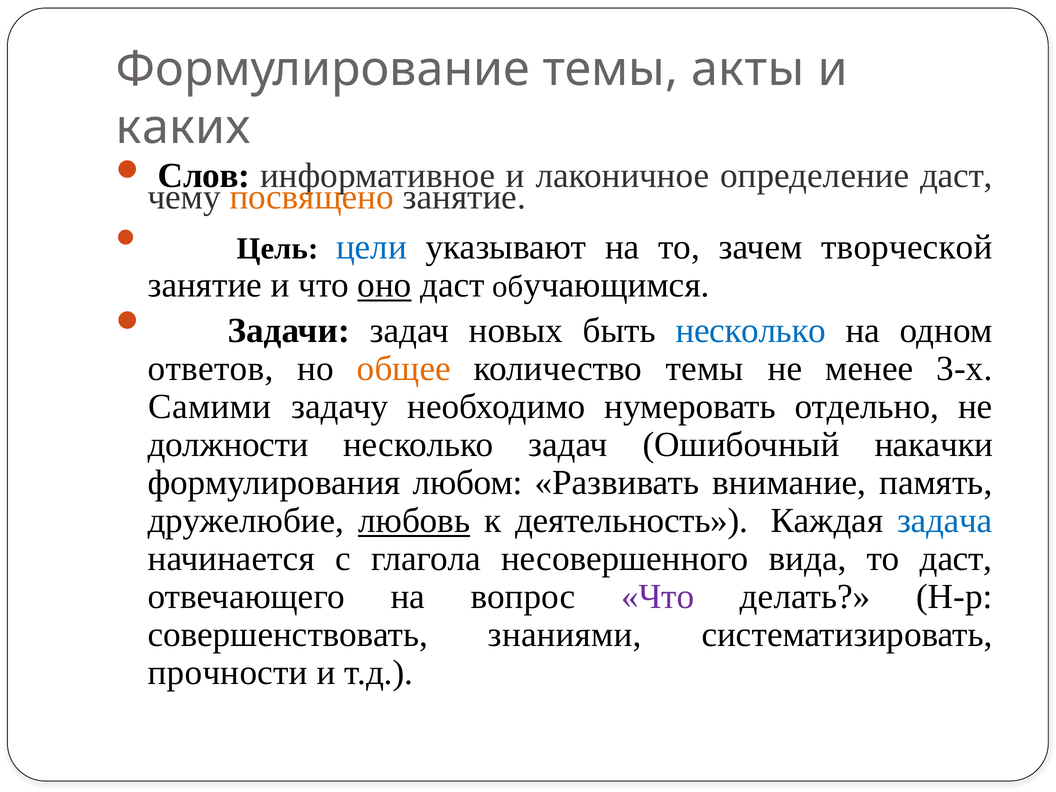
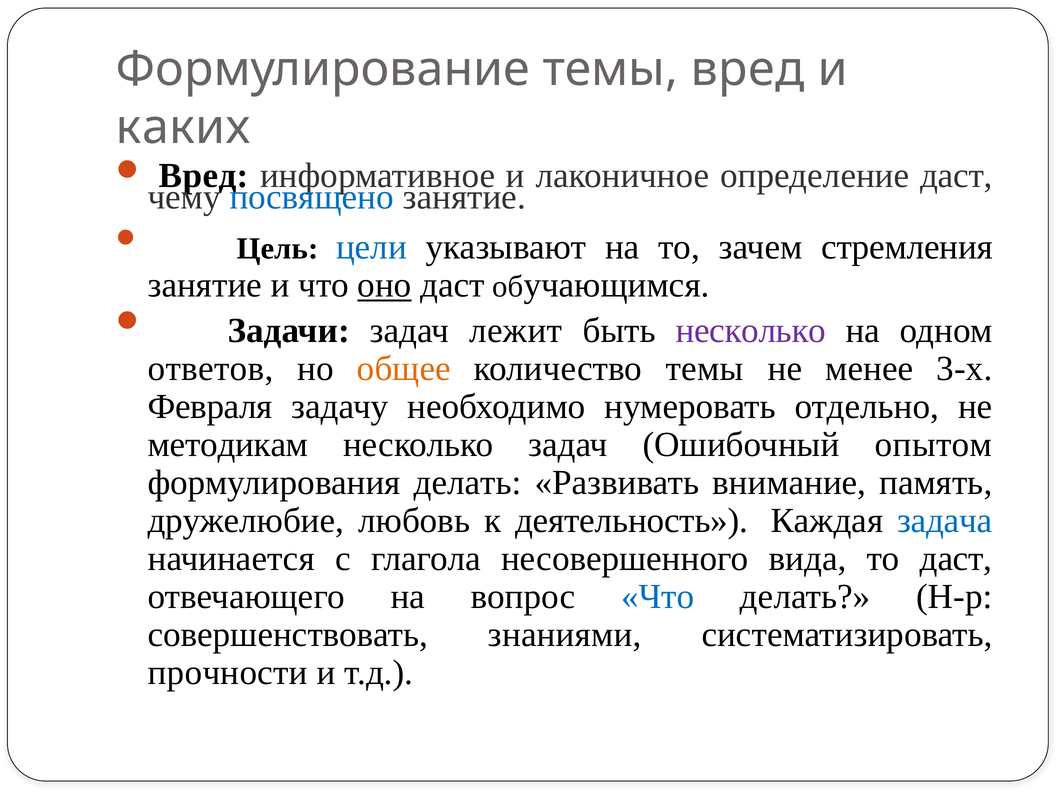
темы акты: акты -> вред
Слов at (204, 176): Слов -> Вред
посвящено colour: orange -> blue
творческой: творческой -> стремления
новых: новых -> лежит
несколько at (751, 331) colour: blue -> purple
Самими: Самими -> Февраля
должности: должности -> методикам
накачки: накачки -> опытом
формулирования любом: любом -> делать
любовь underline: present -> none
Что at (658, 597) colour: purple -> blue
